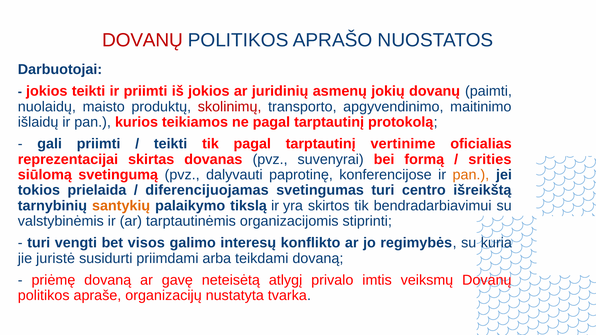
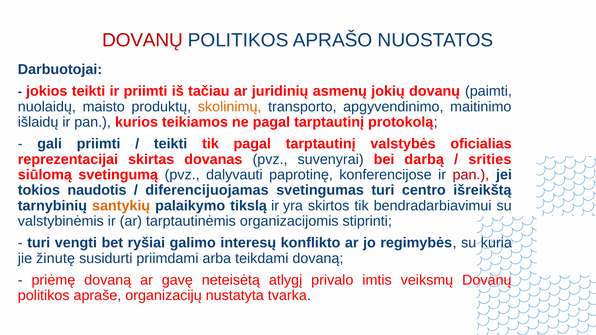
iš jokios: jokios -> tačiau
skolinimų colour: red -> orange
vertinime: vertinime -> valstybės
formą: formą -> darbą
pan at (471, 175) colour: orange -> red
prielaida: prielaida -> naudotis
visos: visos -> ryšiai
juristė: juristė -> žinutę
